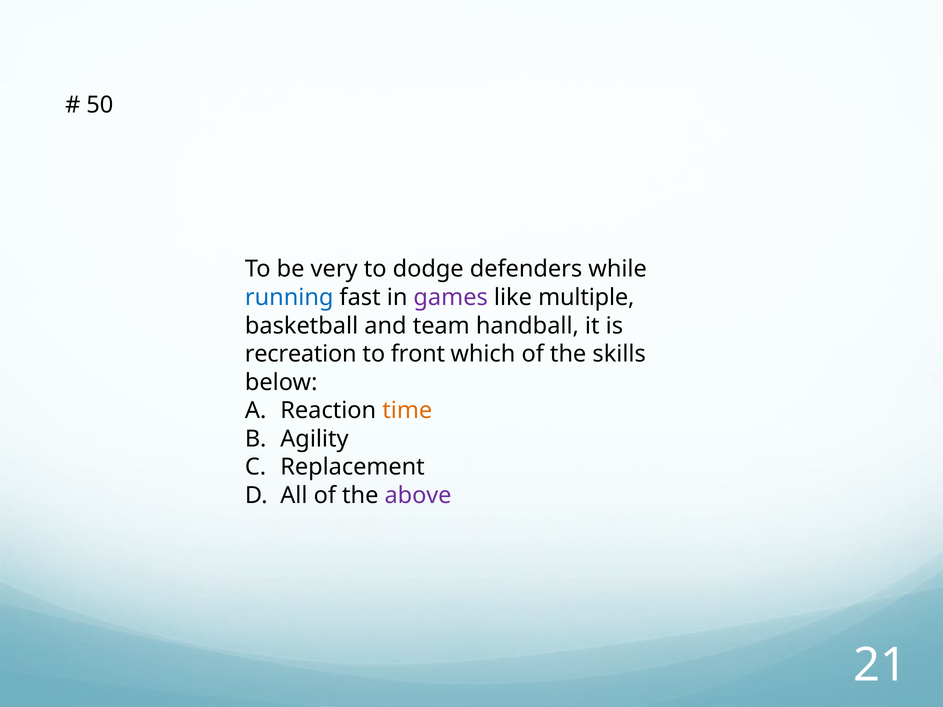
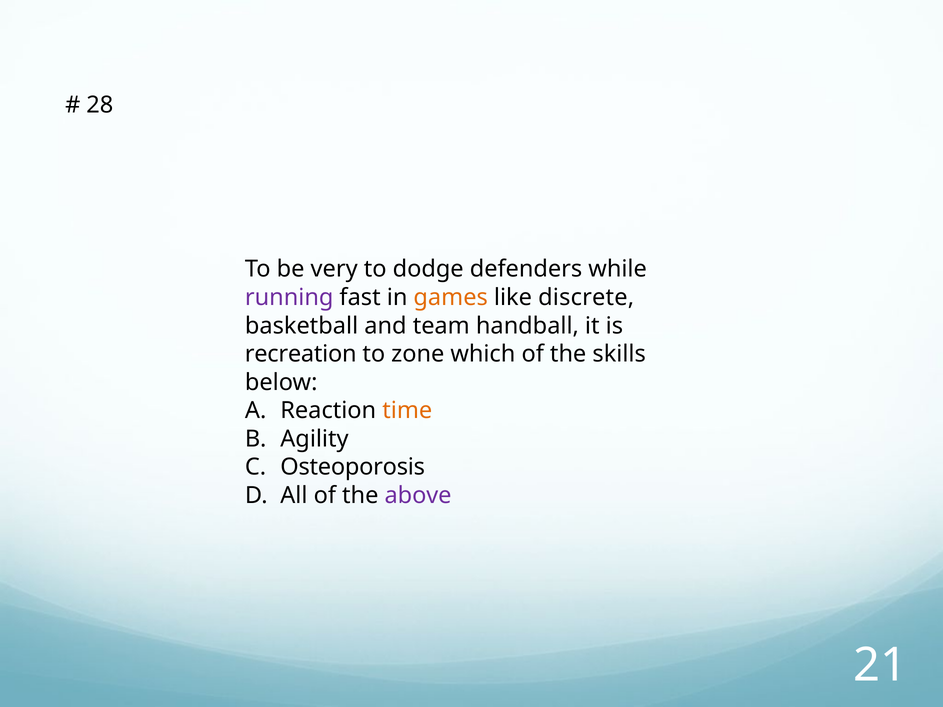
50: 50 -> 28
running colour: blue -> purple
games colour: purple -> orange
multiple: multiple -> discrete
front: front -> zone
Replacement: Replacement -> Osteoporosis
